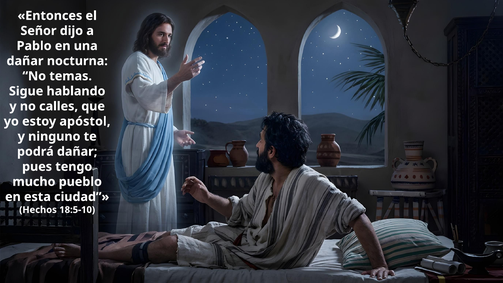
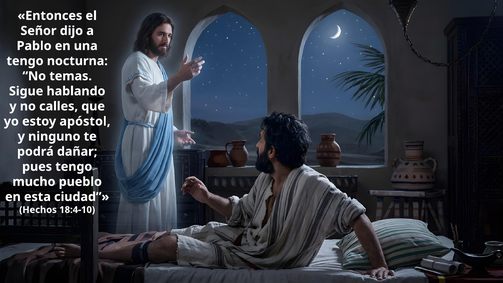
dañar at (25, 61): dañar -> tengo
18:5-10: 18:5-10 -> 18:4-10
